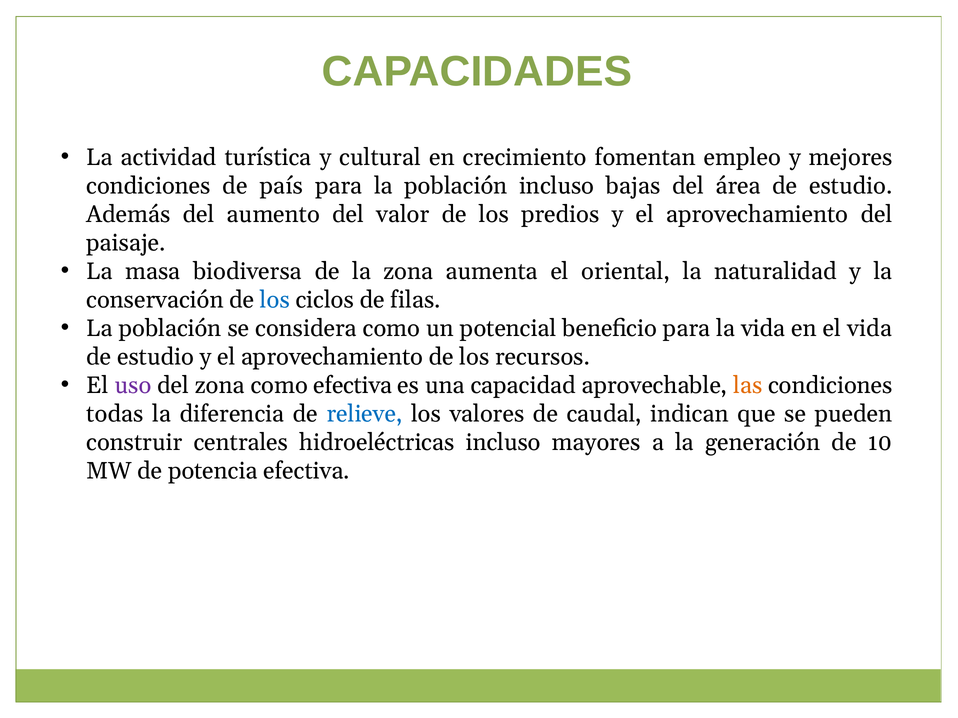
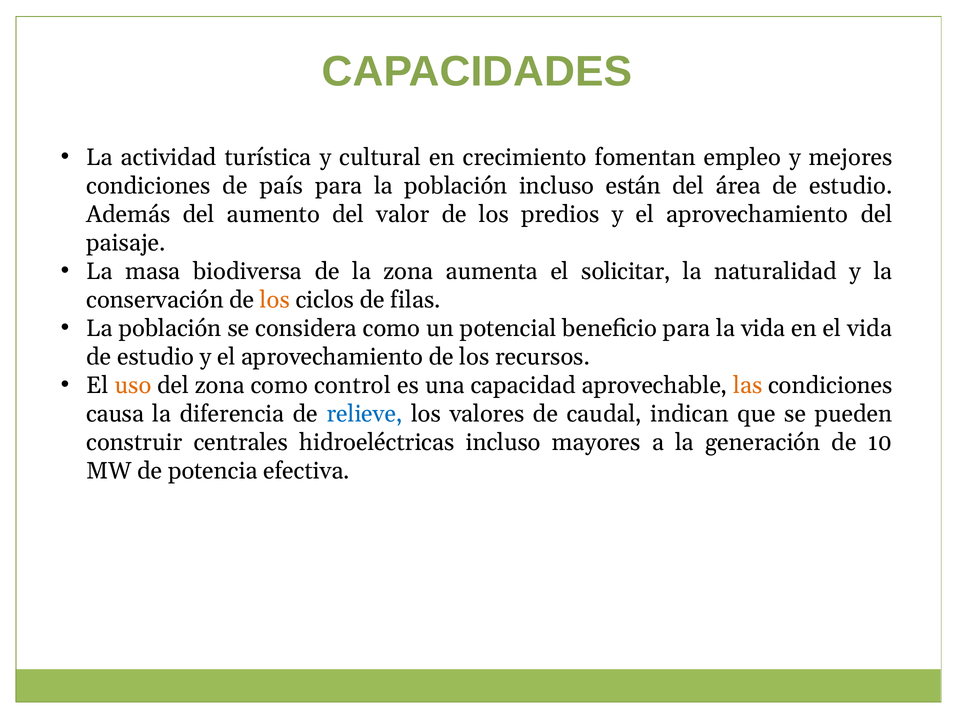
bajas: bajas -> están
oriental: oriental -> solicitar
los at (275, 300) colour: blue -> orange
uso colour: purple -> orange
como efectiva: efectiva -> control
todas: todas -> causa
